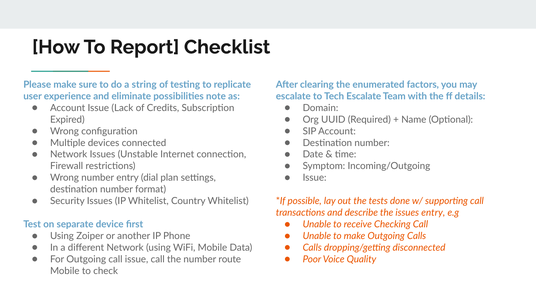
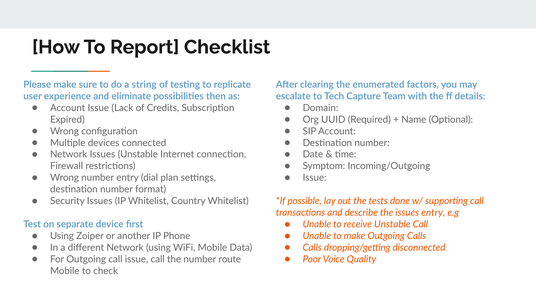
note: note -> then
Tech Escalate: Escalate -> Capture
receive Checking: Checking -> Unstable
